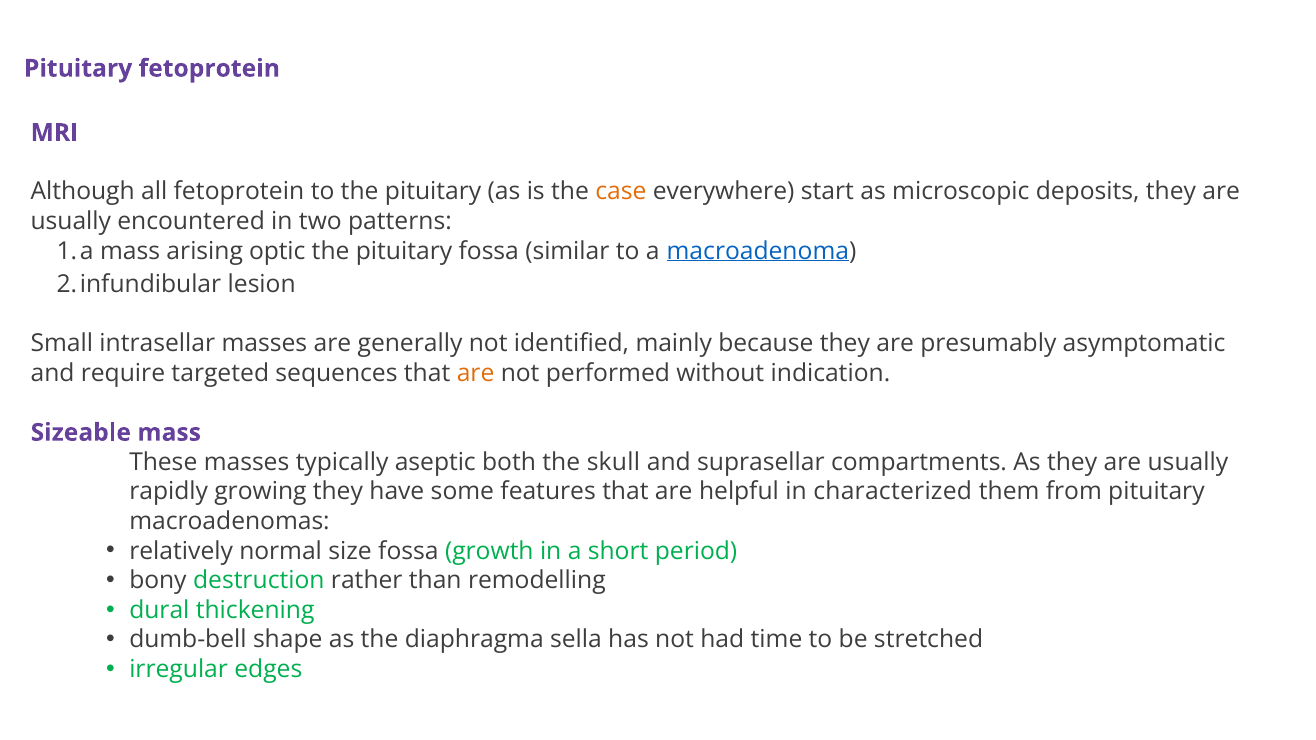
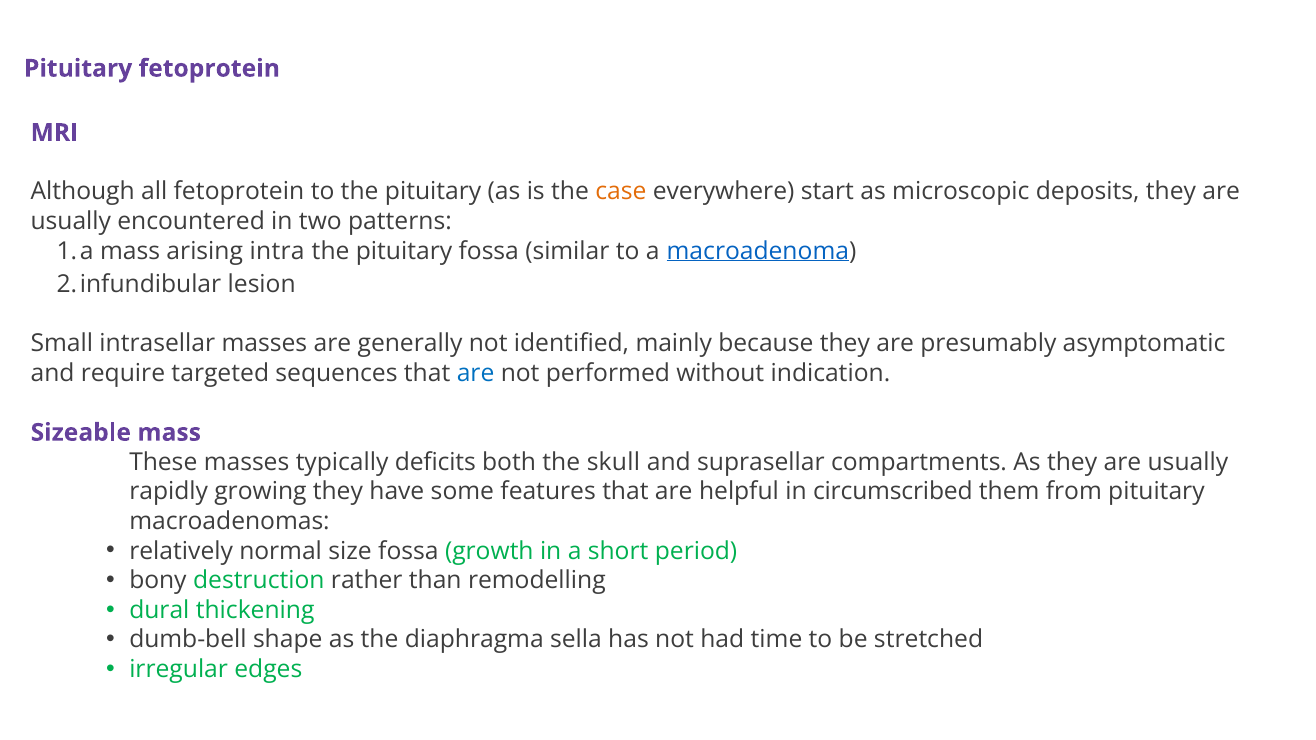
optic: optic -> intra
are at (476, 374) colour: orange -> blue
aseptic: aseptic -> deficits
characterized: characterized -> circumscribed
